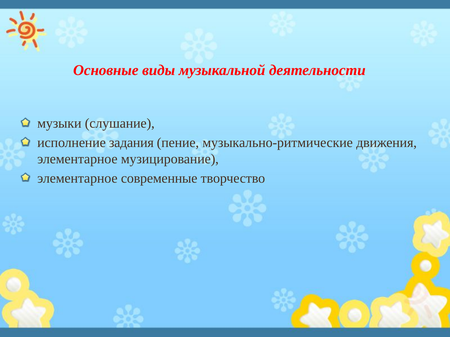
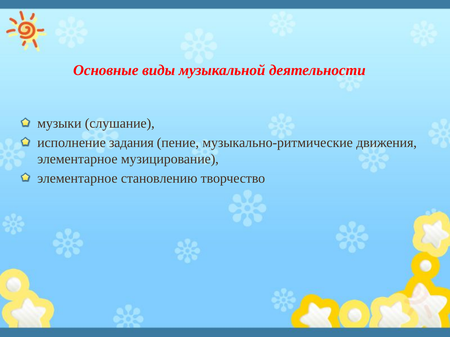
современные: современные -> становлению
